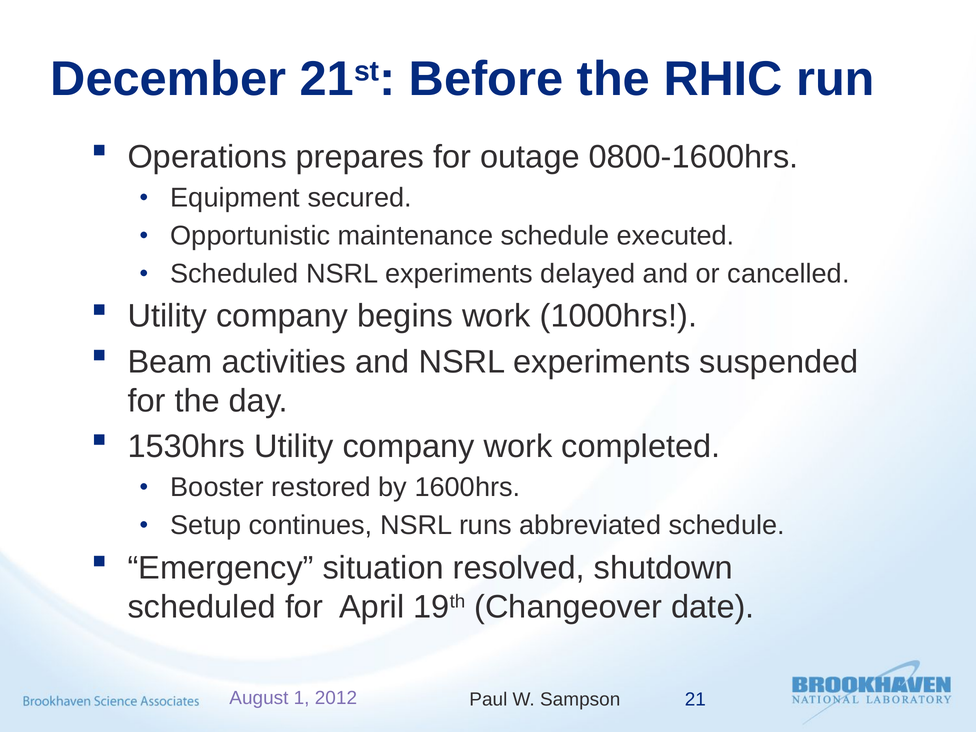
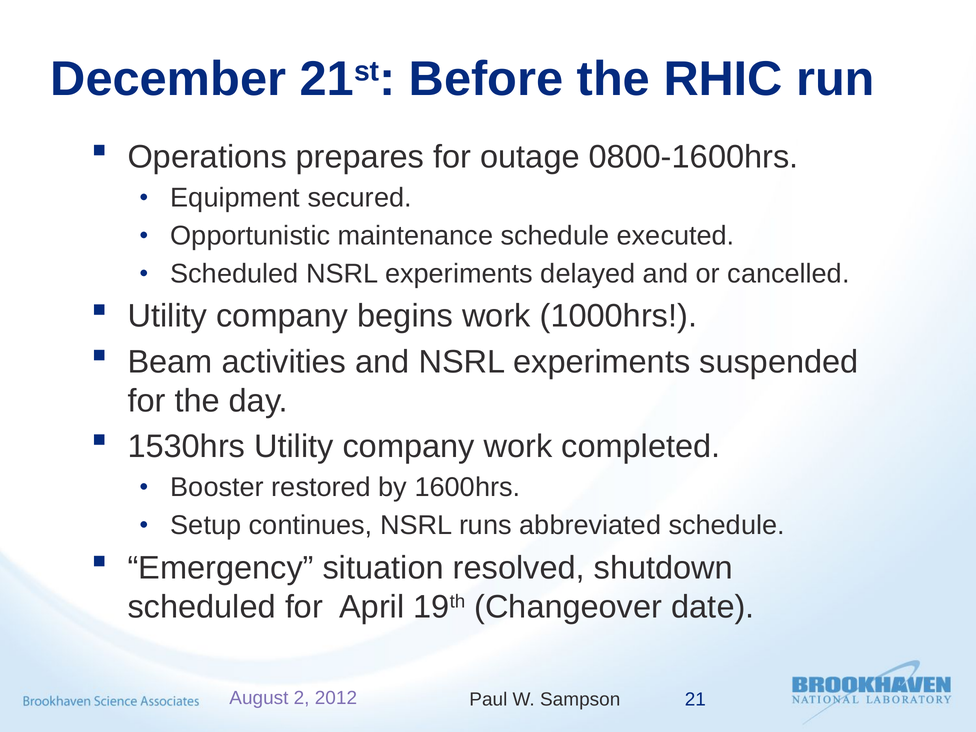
1: 1 -> 2
